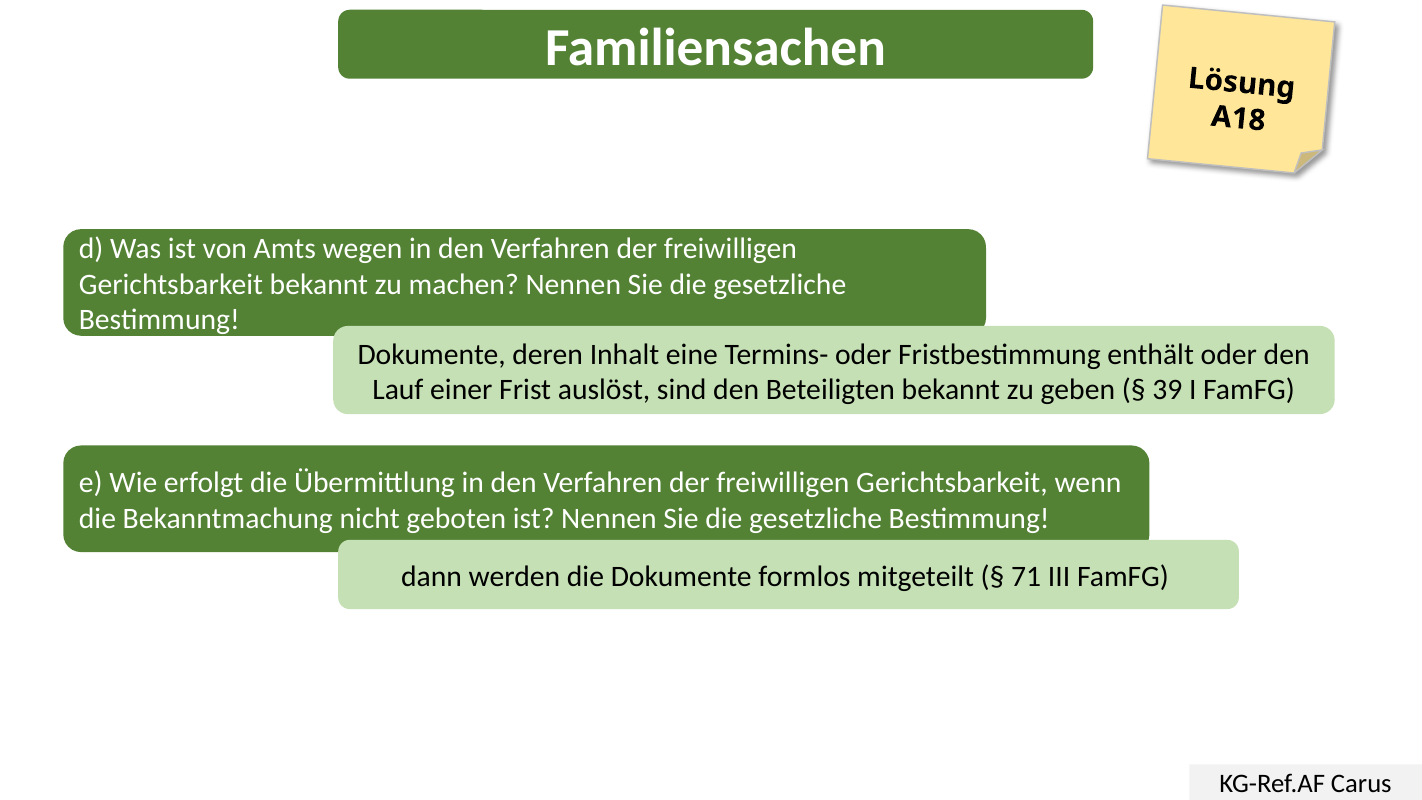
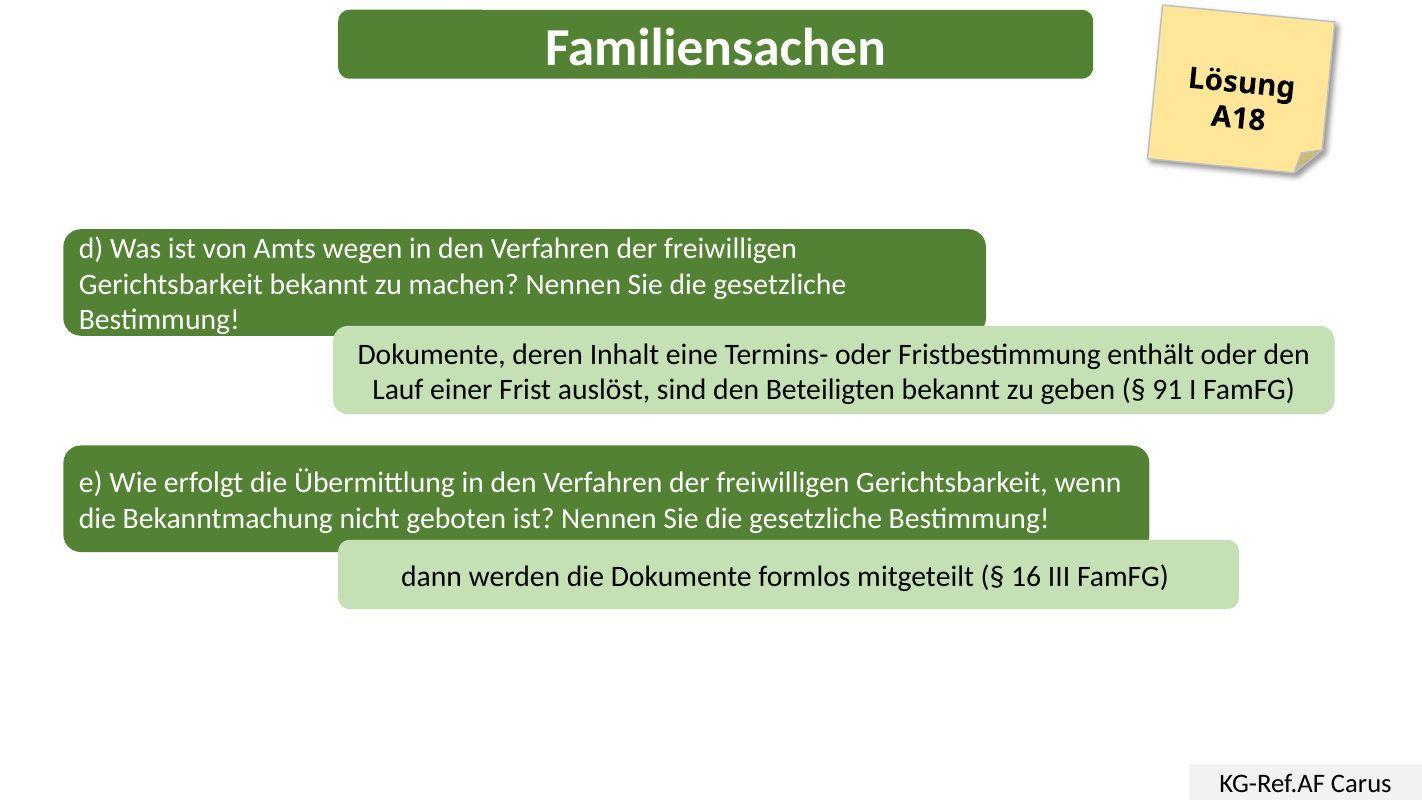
39: 39 -> 91
71: 71 -> 16
